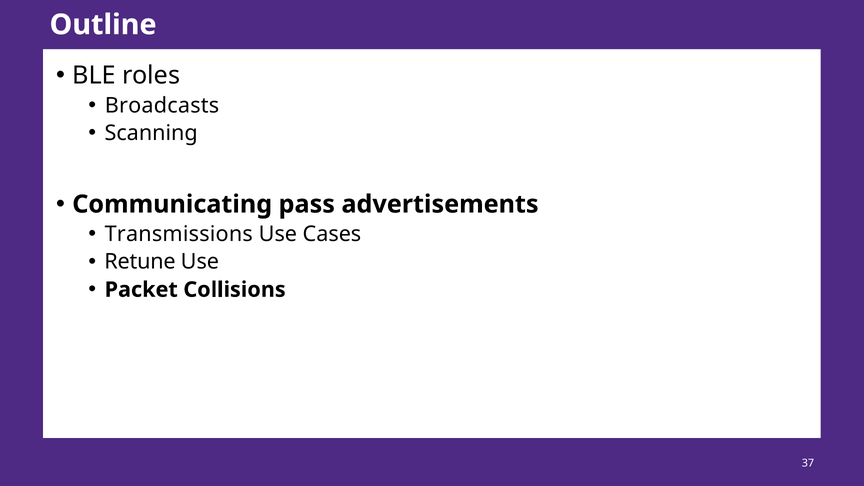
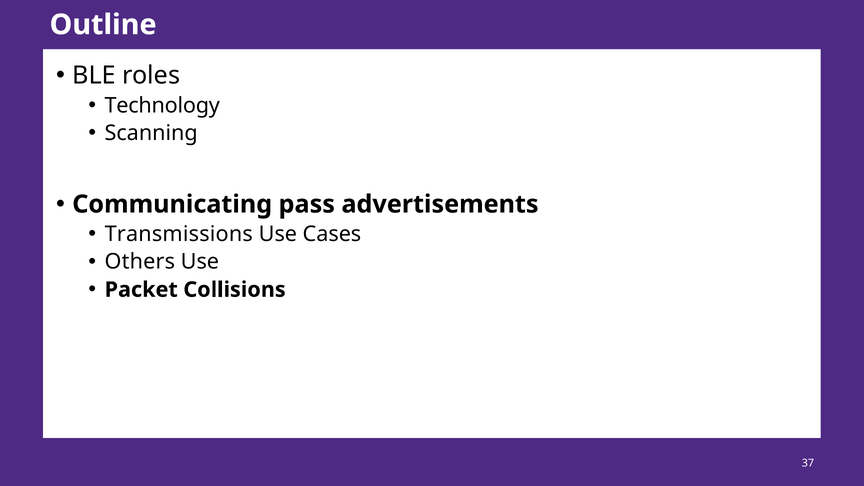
Broadcasts: Broadcasts -> Technology
Retune: Retune -> Others
